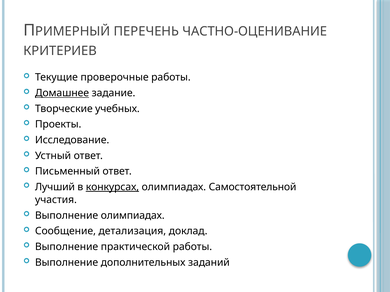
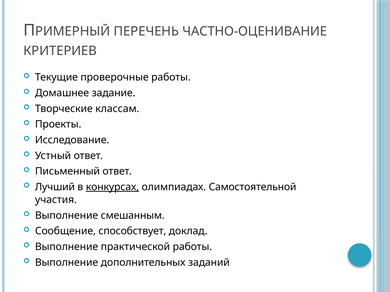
Домашнее underline: present -> none
учебных: учебных -> классам
Выполнение олимпиадах: олимпиадах -> смешанным
детализация: детализация -> способствует
